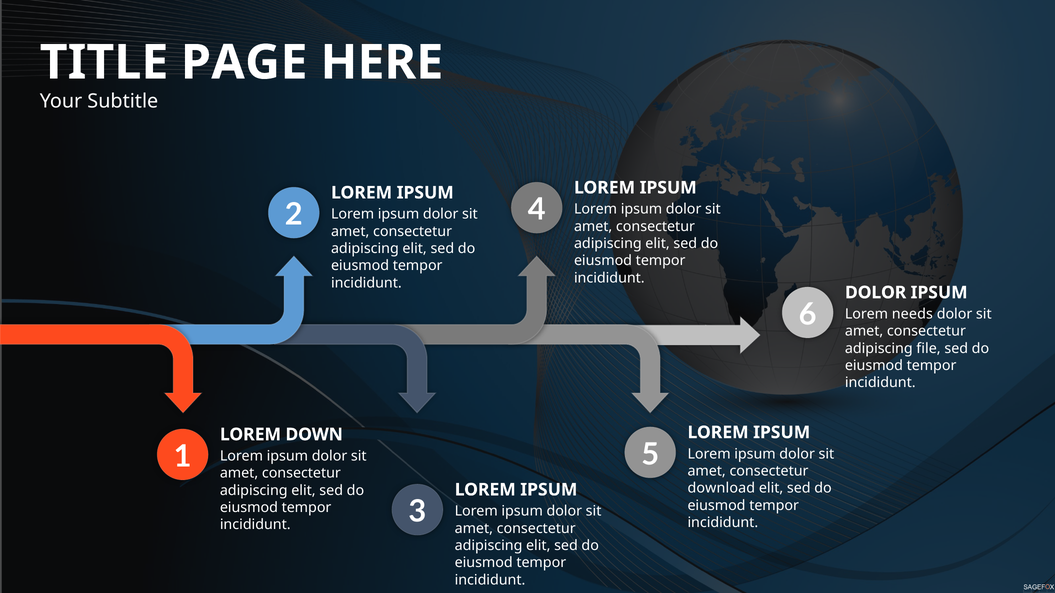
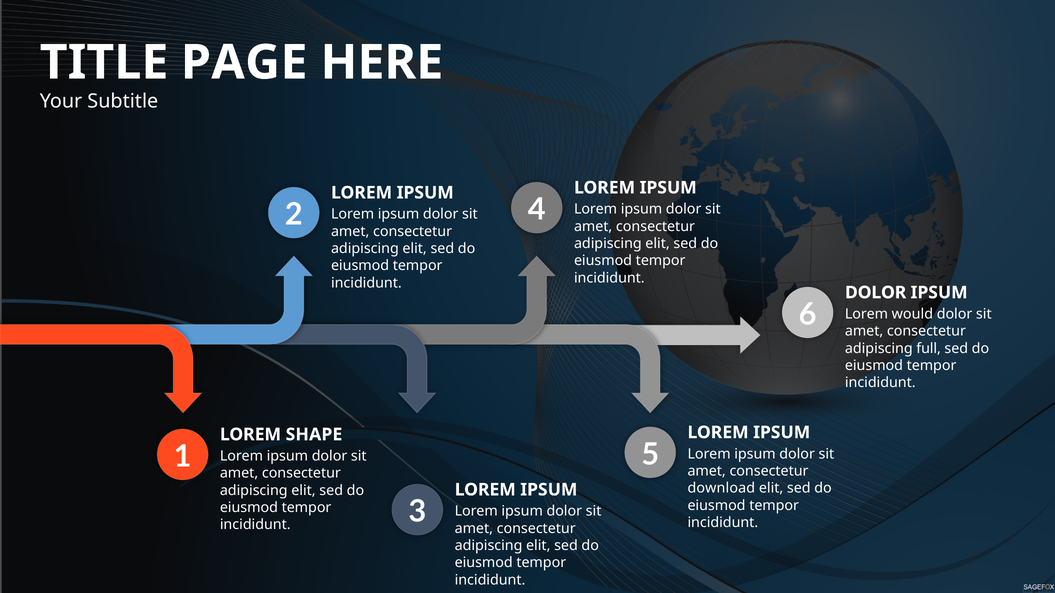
needs: needs -> would
file: file -> full
DOWN: DOWN -> SHAPE
